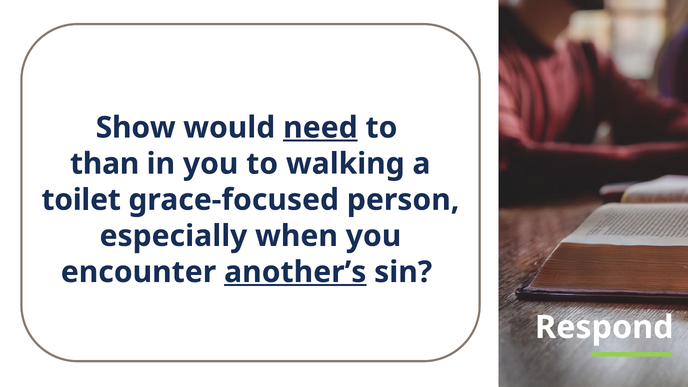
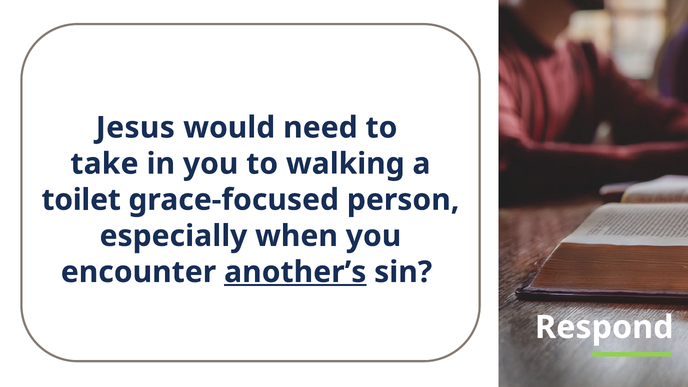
Show: Show -> Jesus
need underline: present -> none
than: than -> take
